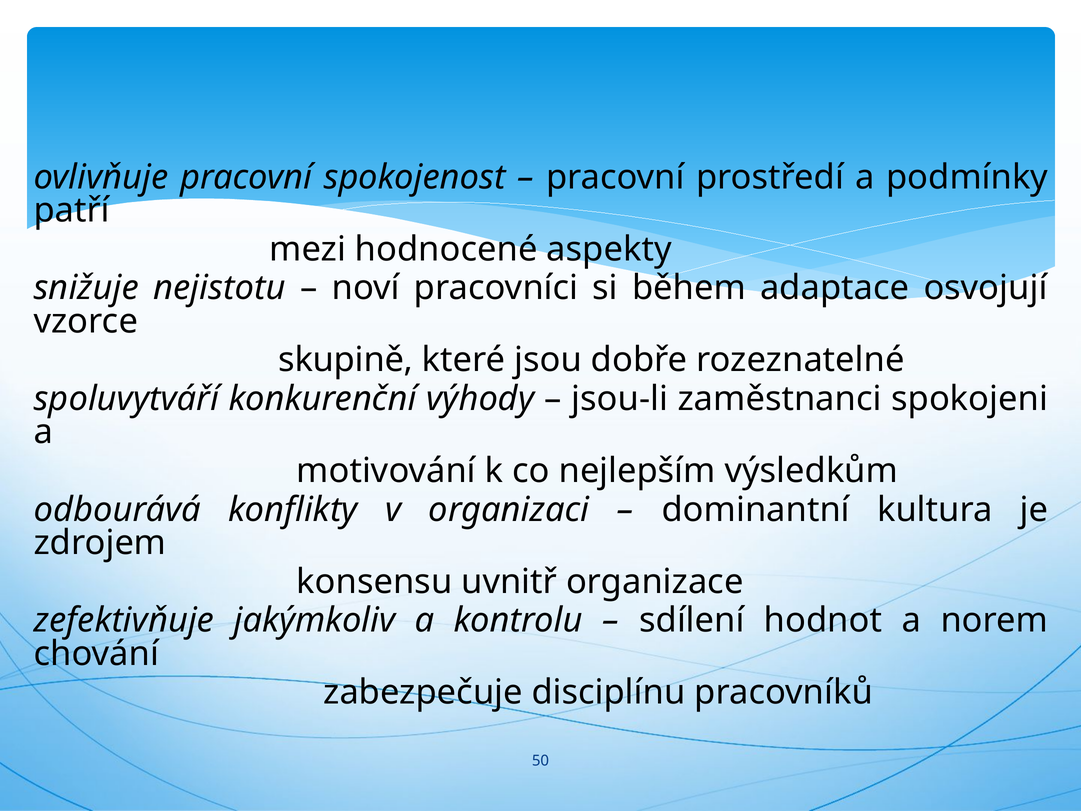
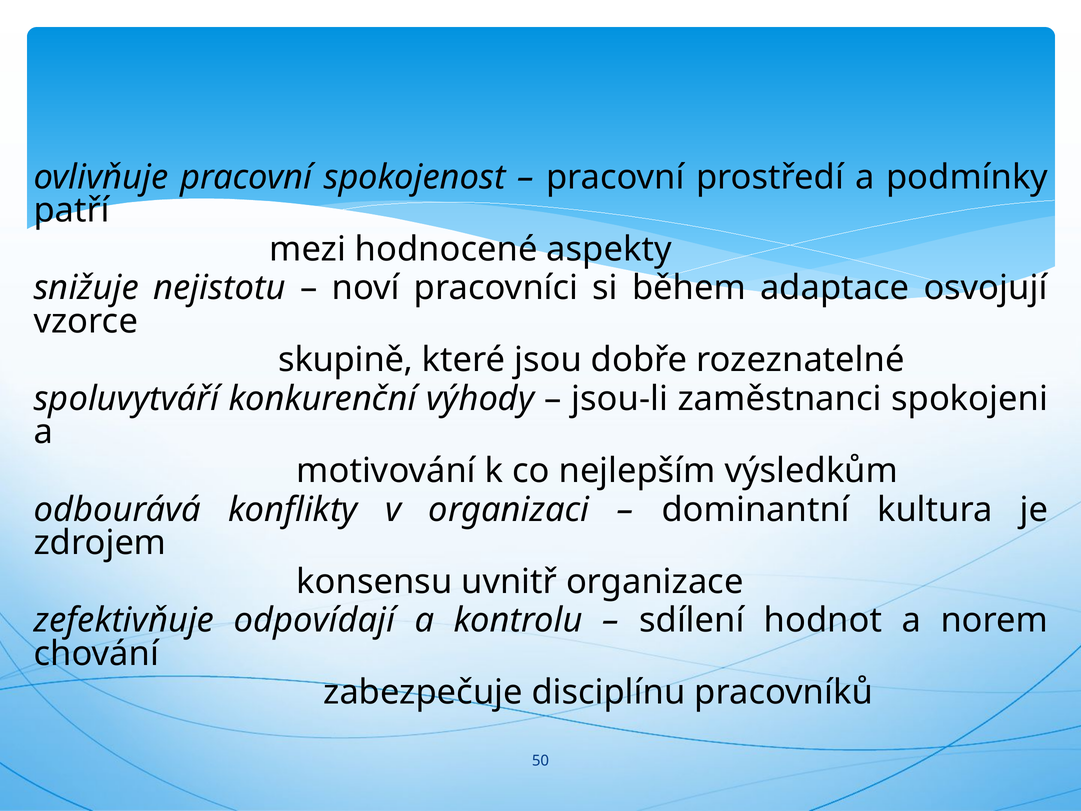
jakýmkoliv: jakýmkoliv -> odpovídají
